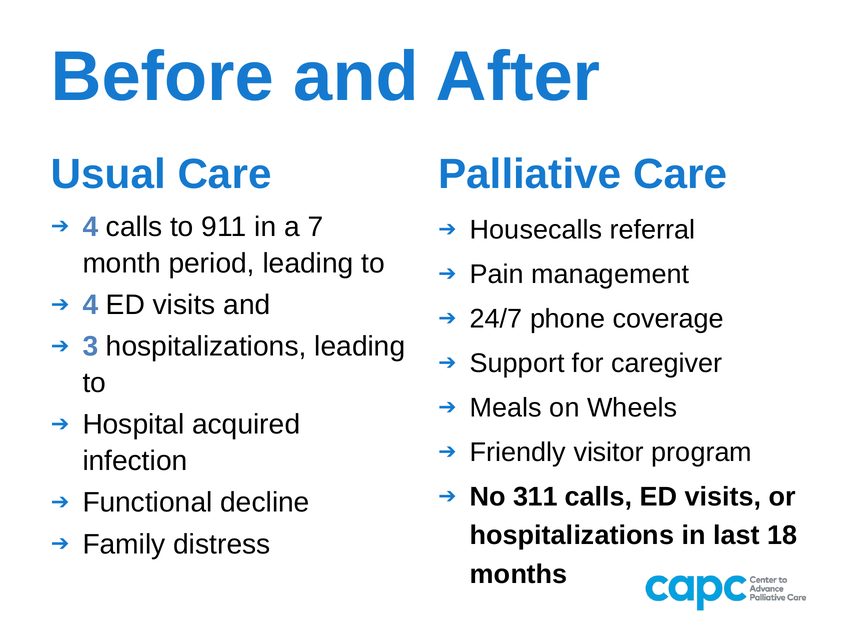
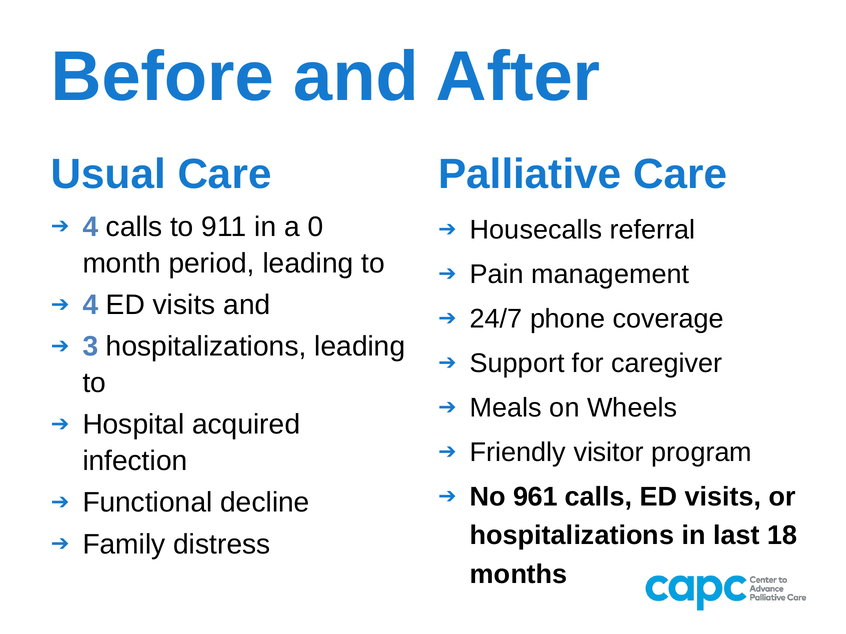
7: 7 -> 0
311: 311 -> 961
